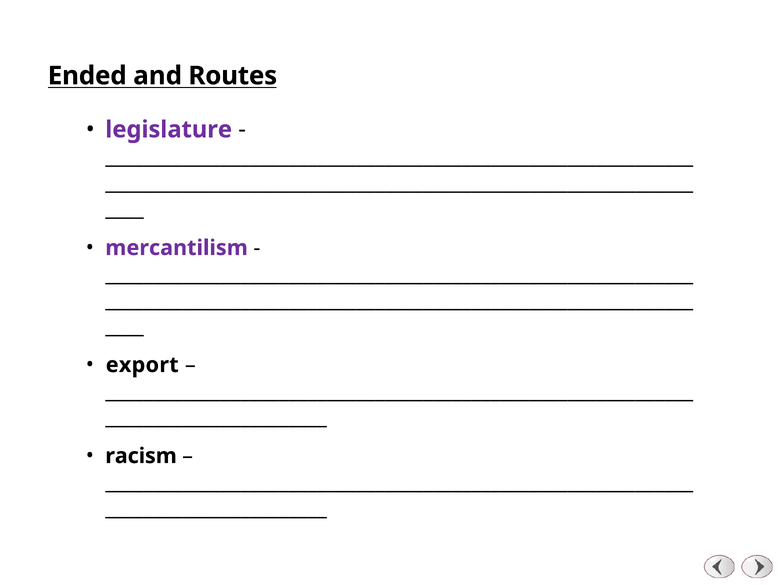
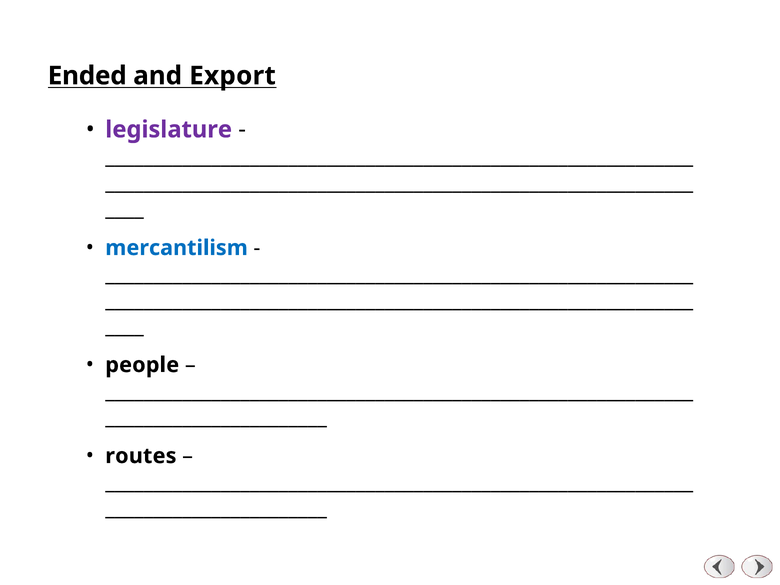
Routes: Routes -> Export
mercantilism colour: purple -> blue
export: export -> people
racism: racism -> routes
